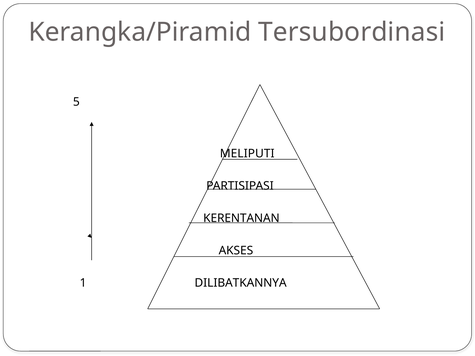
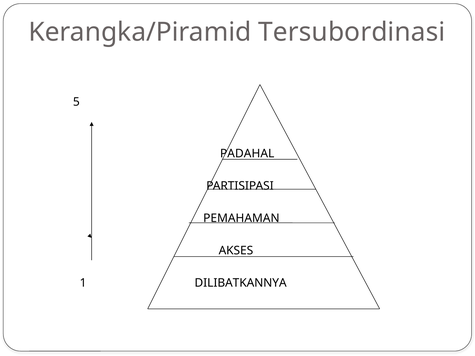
MELIPUTI: MELIPUTI -> PADAHAL
KERENTANAN: KERENTANAN -> PEMAHAMAN
